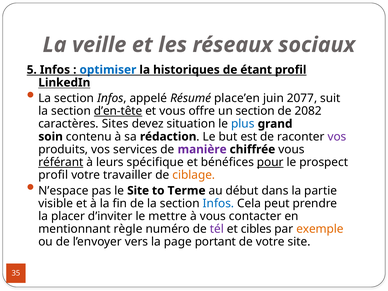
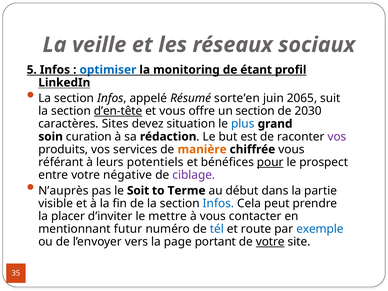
historiques: historiques -> monitoring
place’en: place’en -> sorte’en
2077: 2077 -> 2065
2082: 2082 -> 2030
contenu: contenu -> curation
manière colour: purple -> orange
référant underline: present -> none
spécifique: spécifique -> potentiels
profil at (53, 175): profil -> entre
travailler: travailler -> négative
ciblage colour: orange -> purple
N’espace: N’espace -> N’auprès
le Site: Site -> Soit
règle: règle -> futur
tél colour: purple -> blue
cibles: cibles -> route
exemple colour: orange -> blue
votre at (270, 242) underline: none -> present
